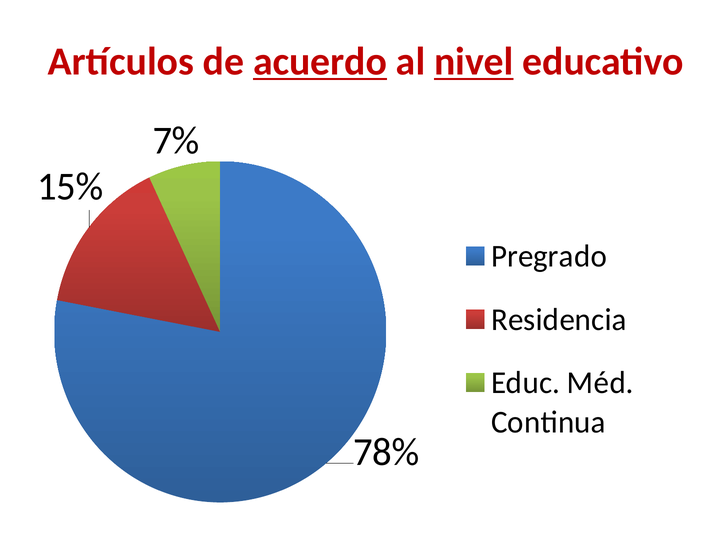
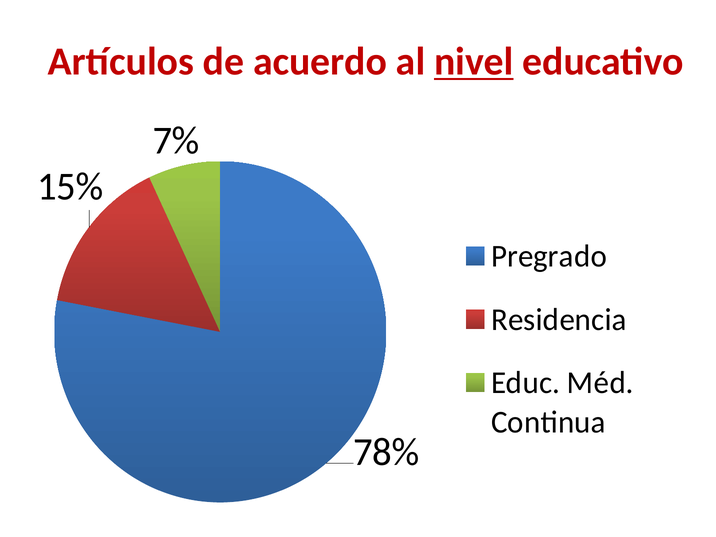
acuerdo underline: present -> none
